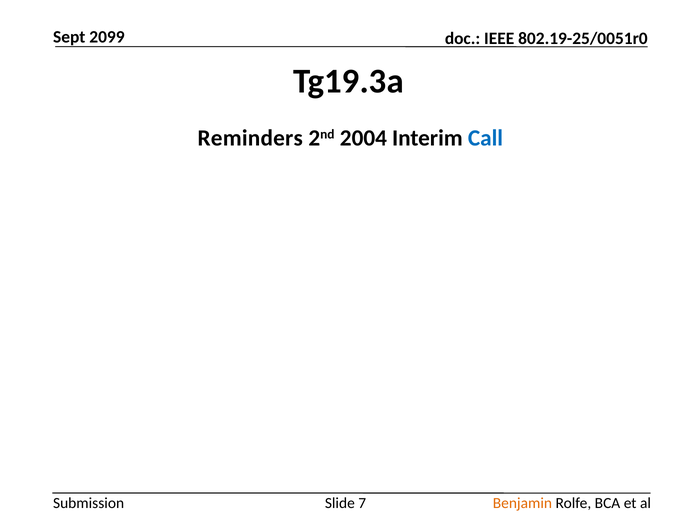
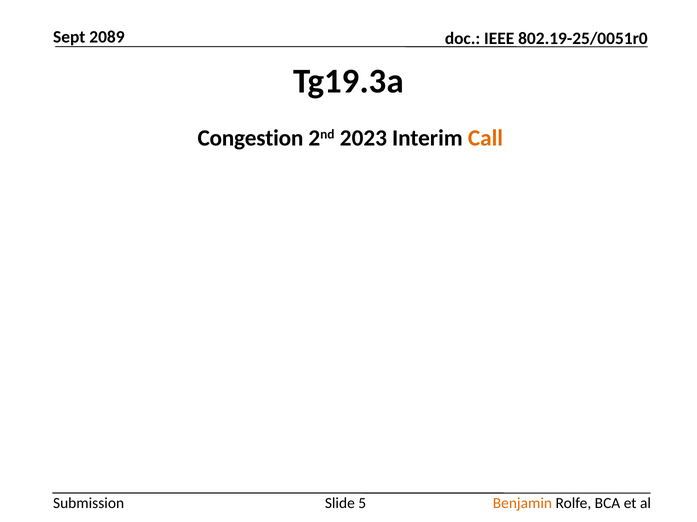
2099: 2099 -> 2089
Reminders: Reminders -> Congestion
2004: 2004 -> 2023
Call colour: blue -> orange
7: 7 -> 5
